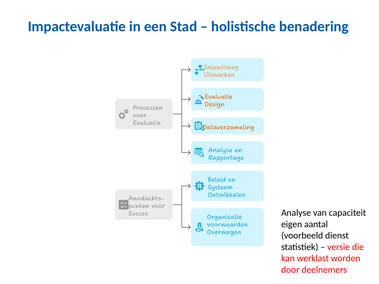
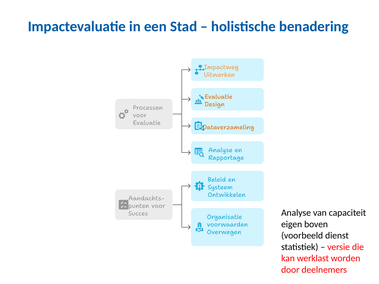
aantal: aantal -> boven
